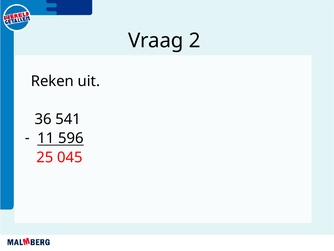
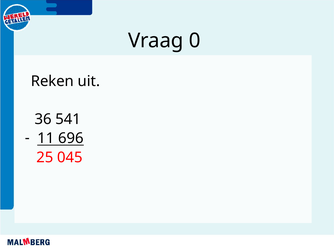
2: 2 -> 0
596: 596 -> 696
